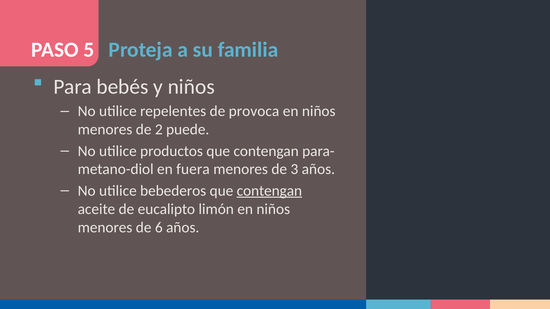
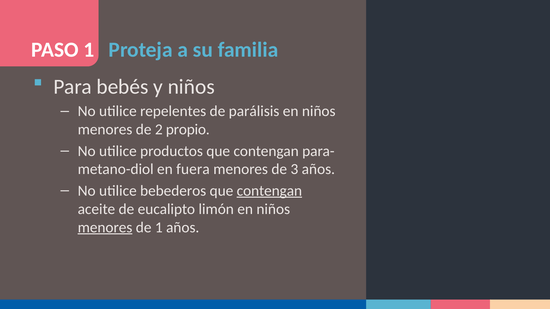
PASO 5: 5 -> 1
provoca: provoca -> parálisis
puede: puede -> propio
menores at (105, 228) underline: none -> present
de 6: 6 -> 1
